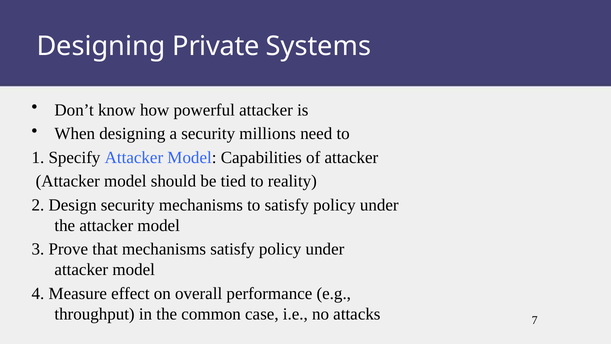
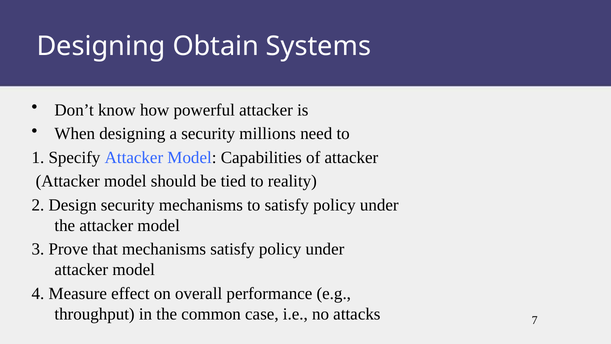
Private: Private -> Obtain
